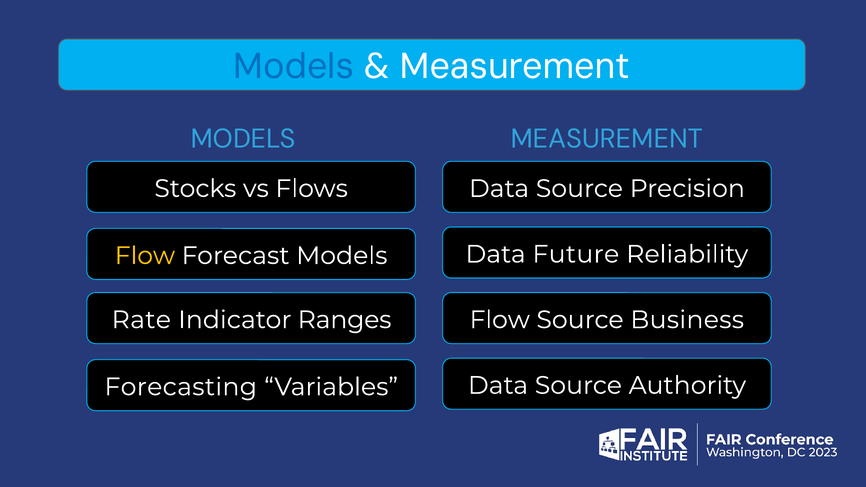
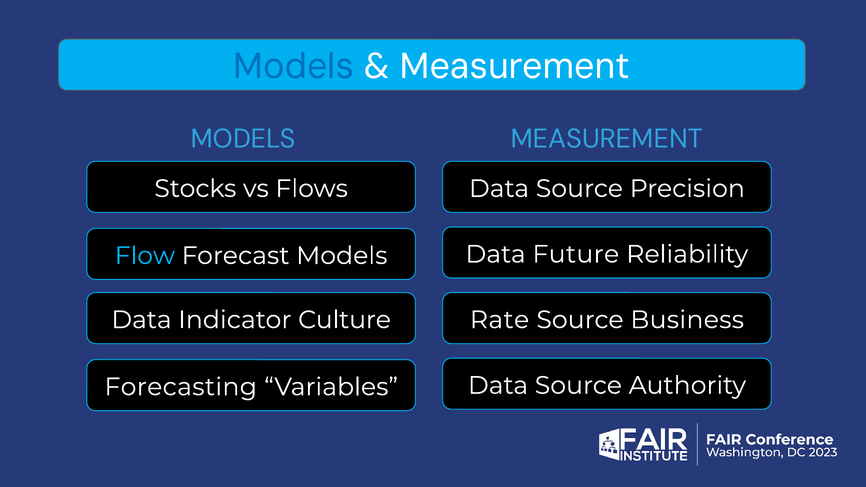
Flow at (145, 256) colour: yellow -> light blue
Rate at (141, 320): Rate -> Data
Ranges: Ranges -> Culture
Flow at (500, 320): Flow -> Rate
